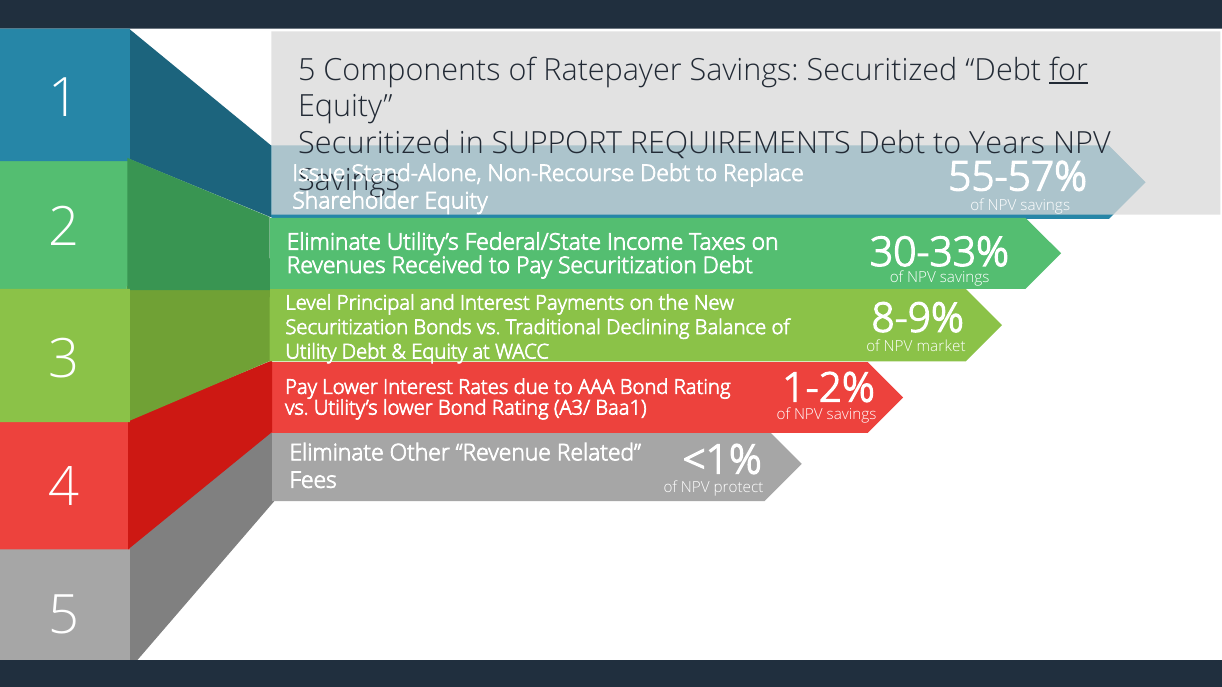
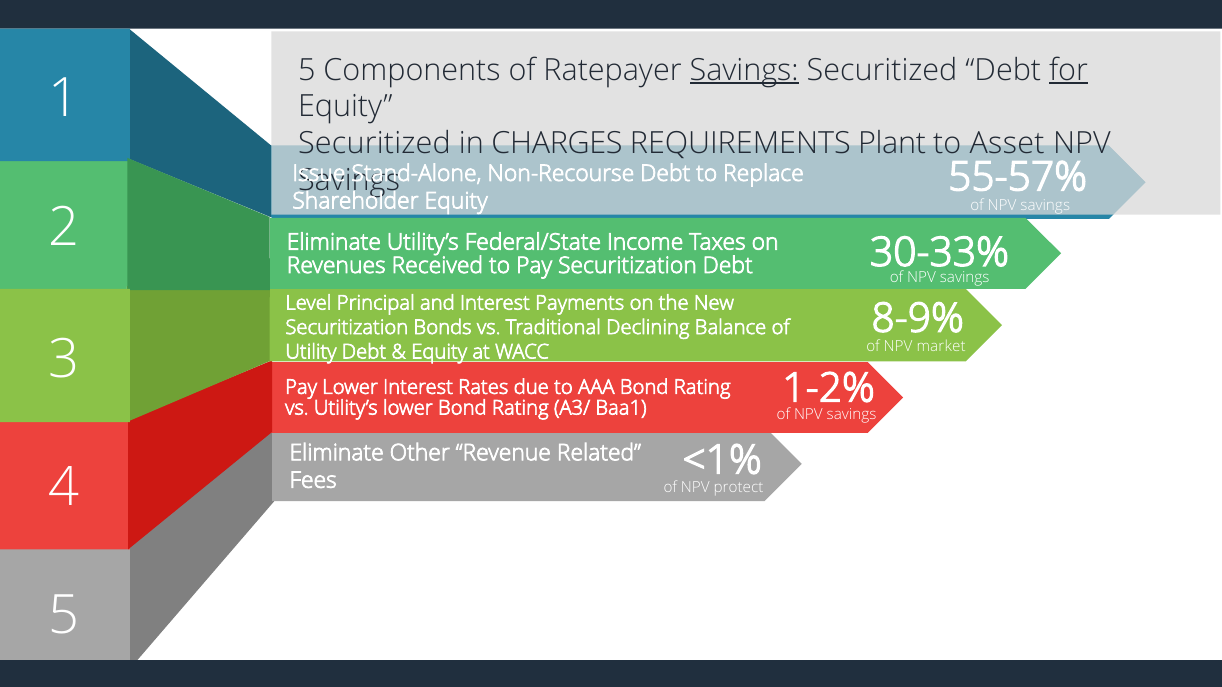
Savings at (744, 70) underline: none -> present
SUPPORT: SUPPORT -> CHARGES
REQUIREMENTS Debt: Debt -> Plant
Years: Years -> Asset
